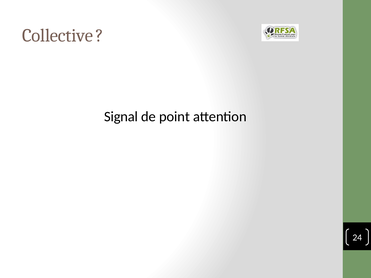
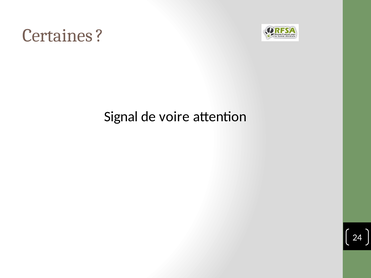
Collective: Collective -> Certaines
point: point -> voire
